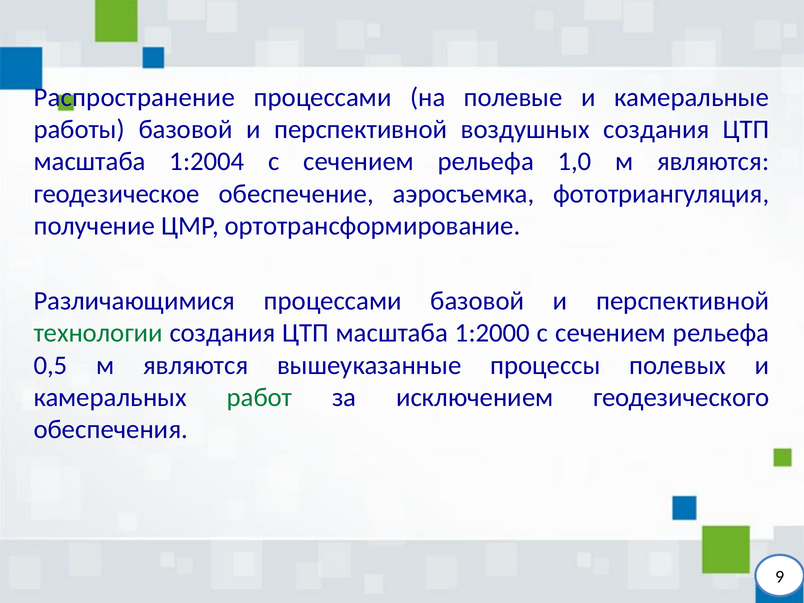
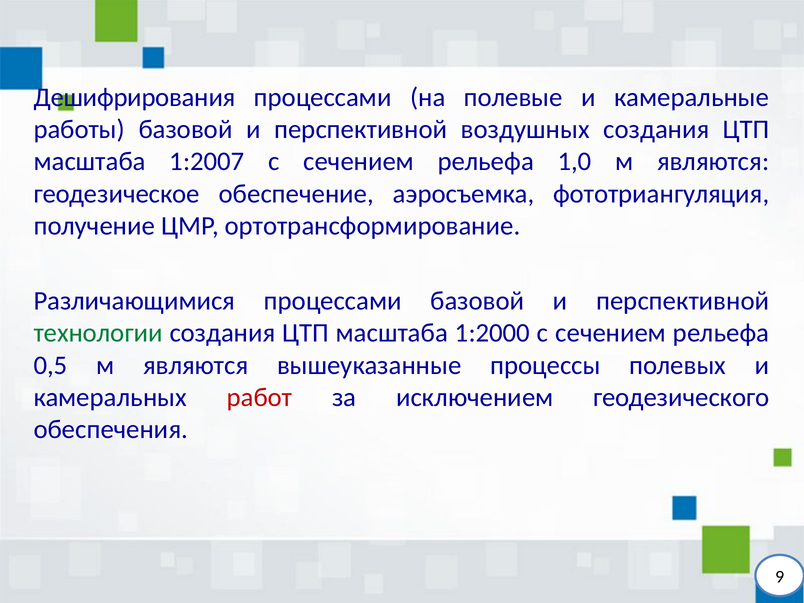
Распространение: Распространение -> Дешифрирования
1:2004: 1:2004 -> 1:2007
работ colour: green -> red
